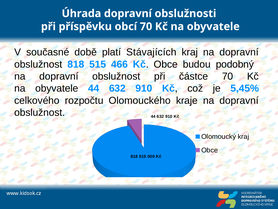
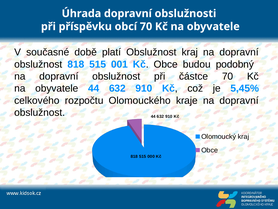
platí Stávajících: Stávajících -> Obslužnost
466: 466 -> 001
